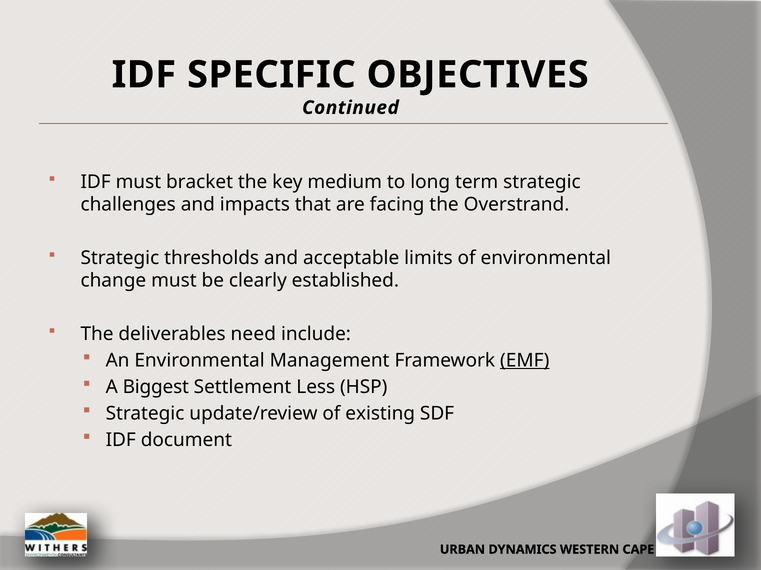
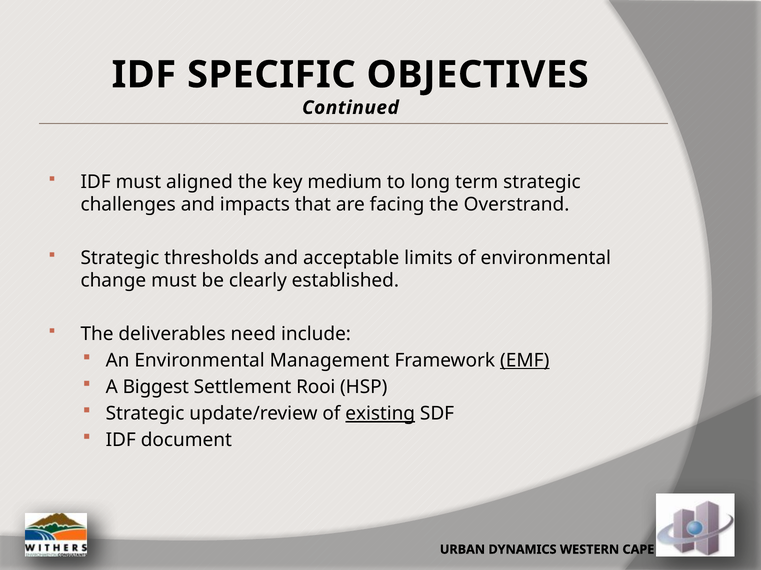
bracket: bracket -> aligned
Less: Less -> Rooi
existing underline: none -> present
